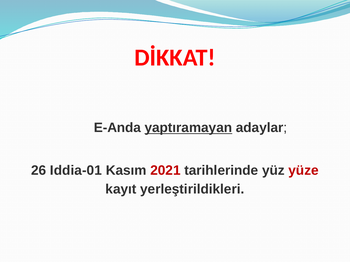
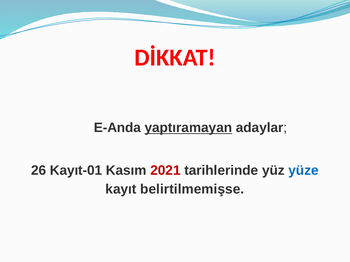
Iddia-01: Iddia-01 -> Kayıt-01
yüze colour: red -> blue
yerleştirildikleri: yerleştirildikleri -> belirtilmemişse
